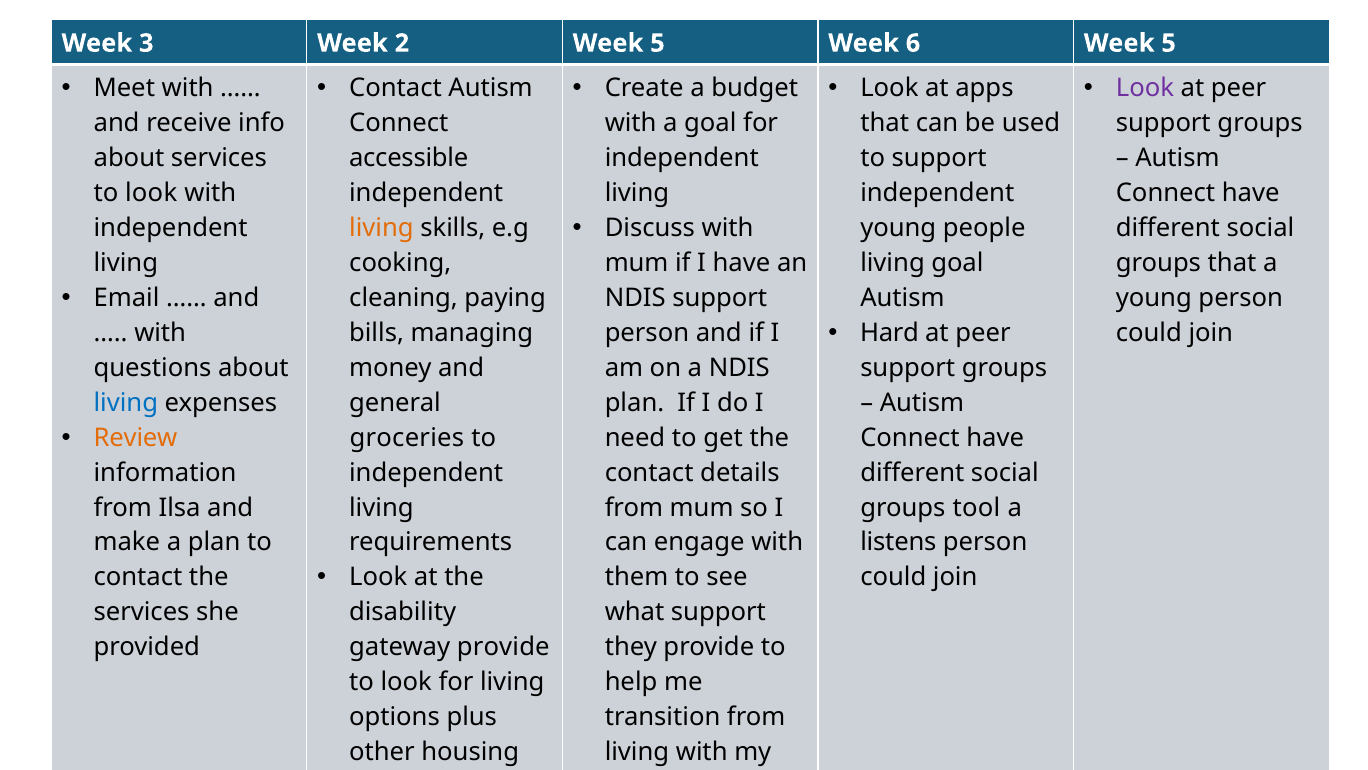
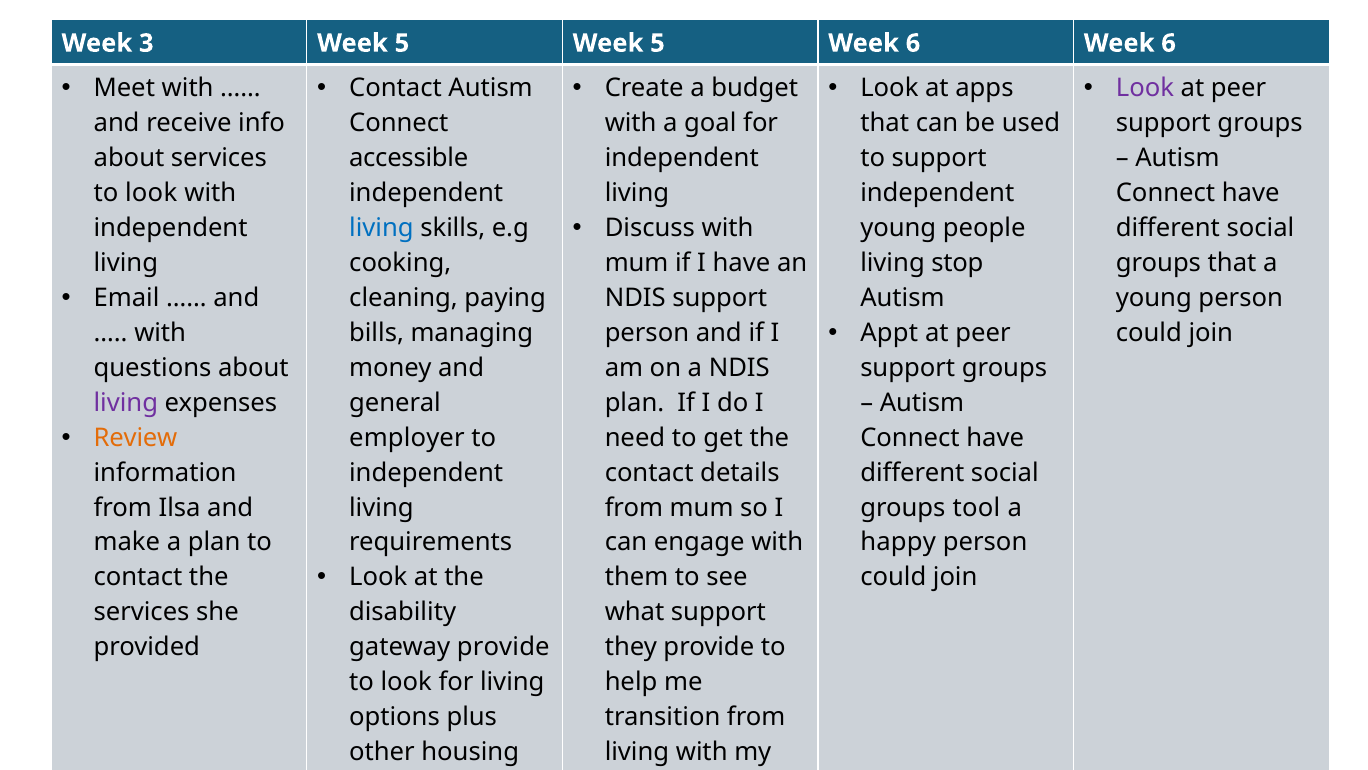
3 Week 2: 2 -> 5
6 Week 5: 5 -> 6
living at (381, 228) colour: orange -> blue
living goal: goal -> stop
Hard: Hard -> Appt
living at (126, 403) colour: blue -> purple
groceries: groceries -> employer
listens: listens -> happy
